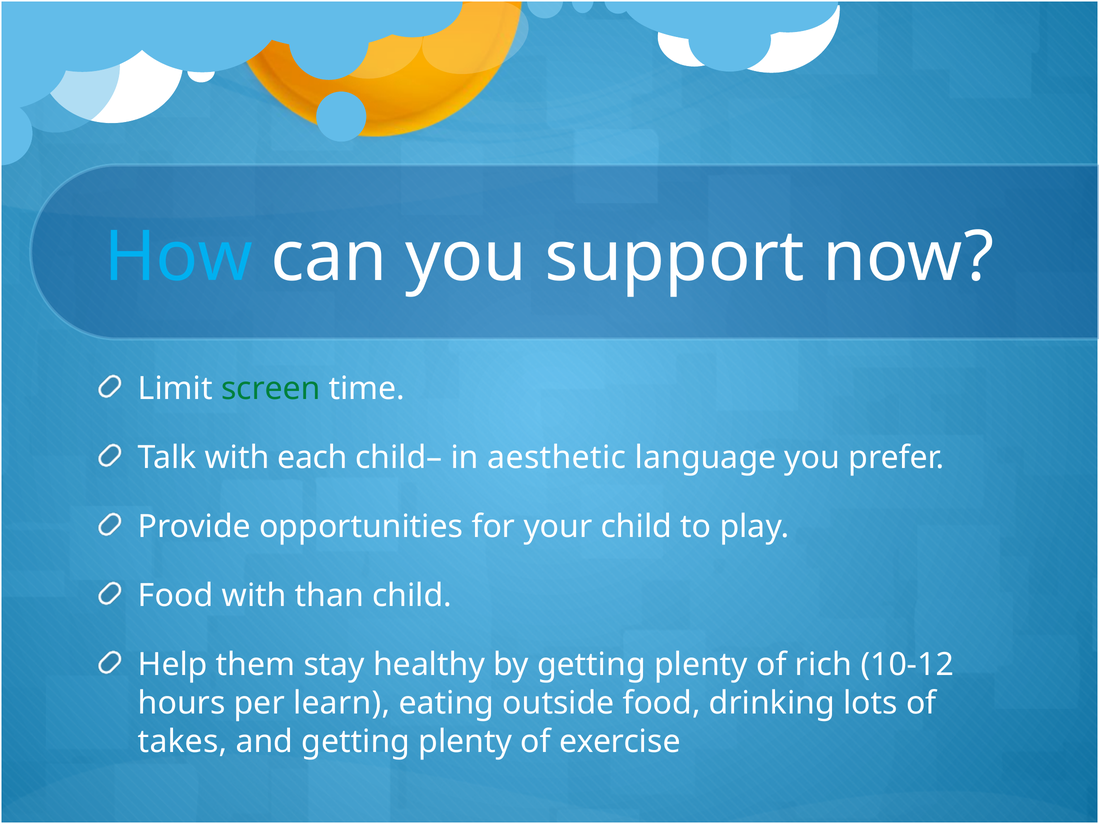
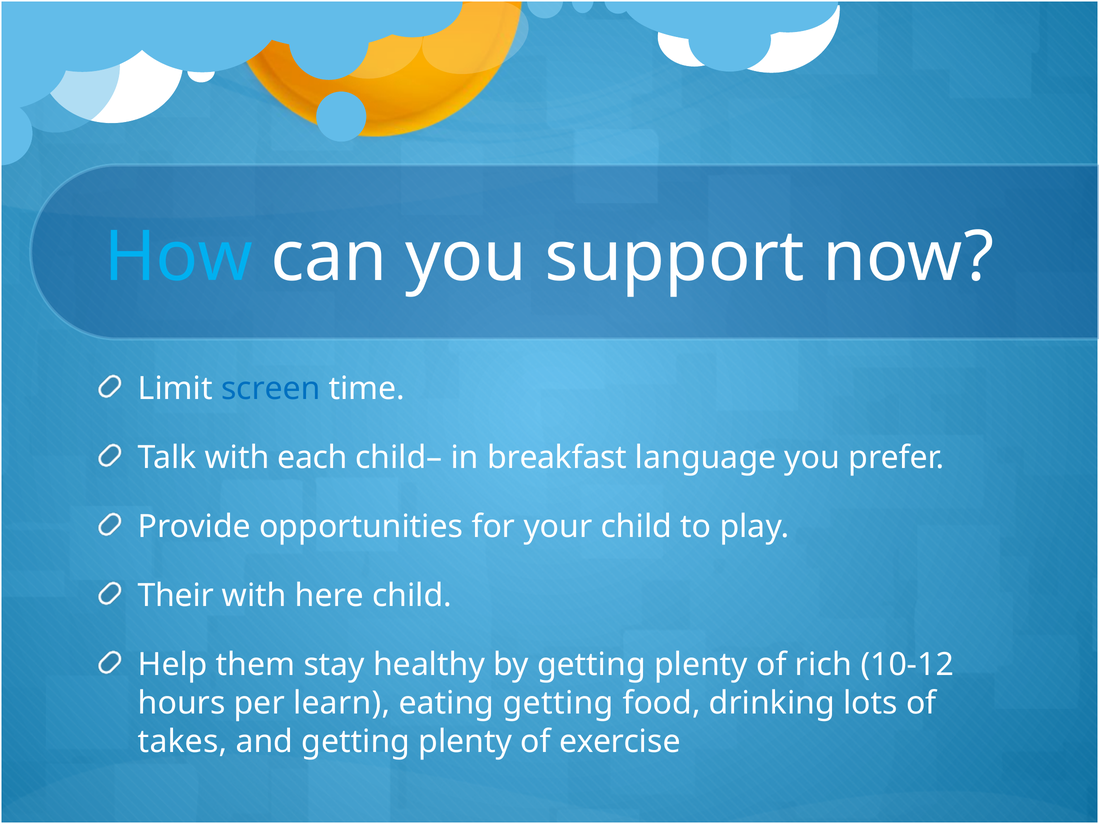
screen colour: green -> blue
aesthetic: aesthetic -> breakfast
Food at (176, 596): Food -> Their
than: than -> here
eating outside: outside -> getting
